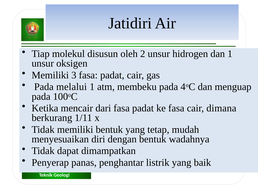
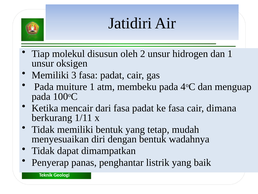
melalui: melalui -> muiture
